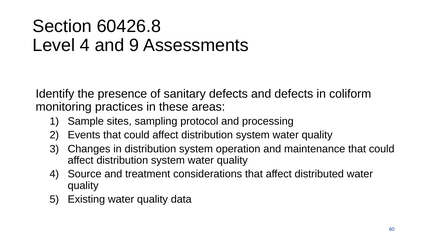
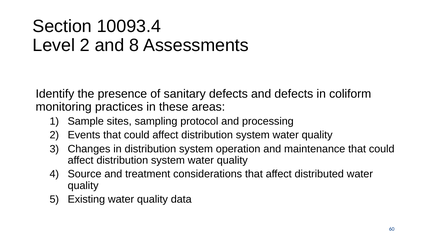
60426.8: 60426.8 -> 10093.4
Level 4: 4 -> 2
9: 9 -> 8
